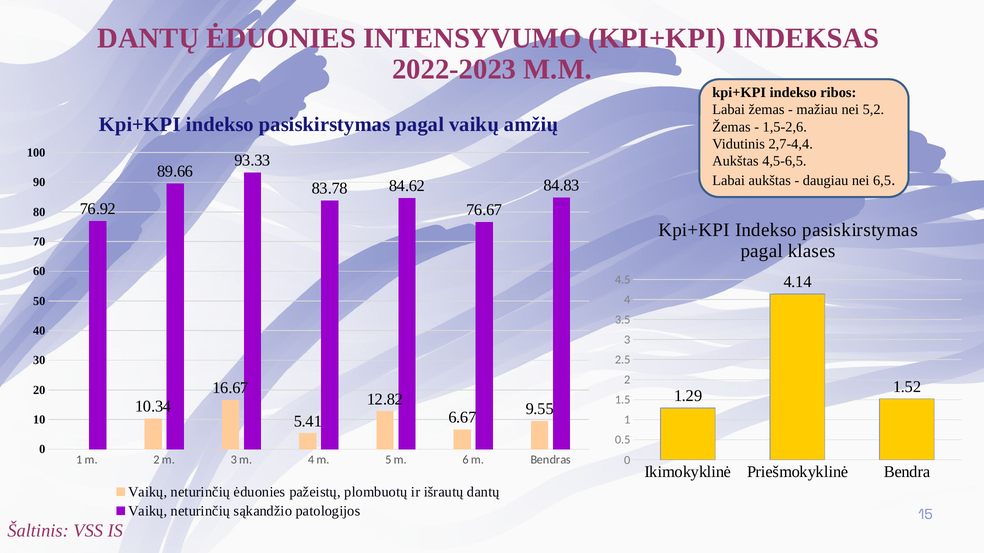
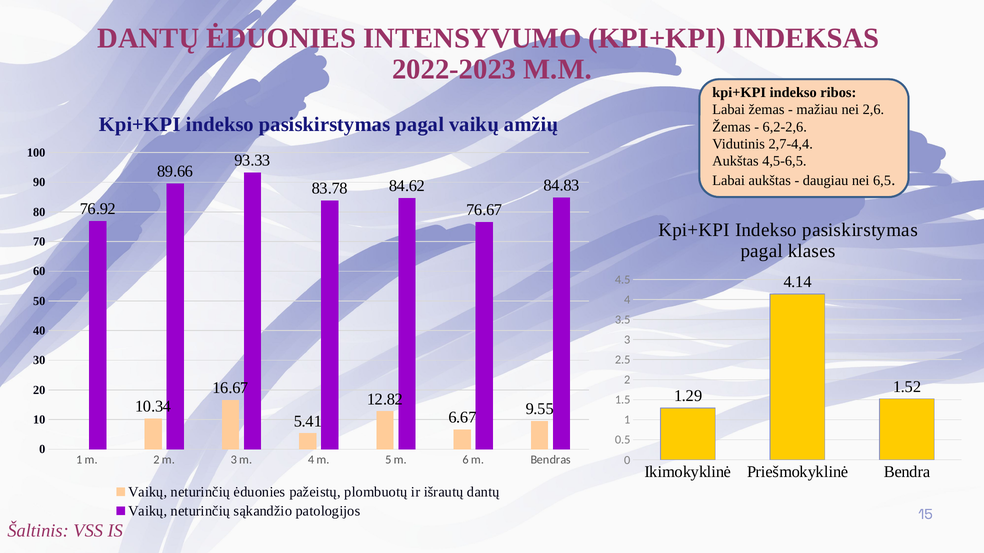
5,2: 5,2 -> 2,6
1,5-2,6: 1,5-2,6 -> 6,2-2,6
